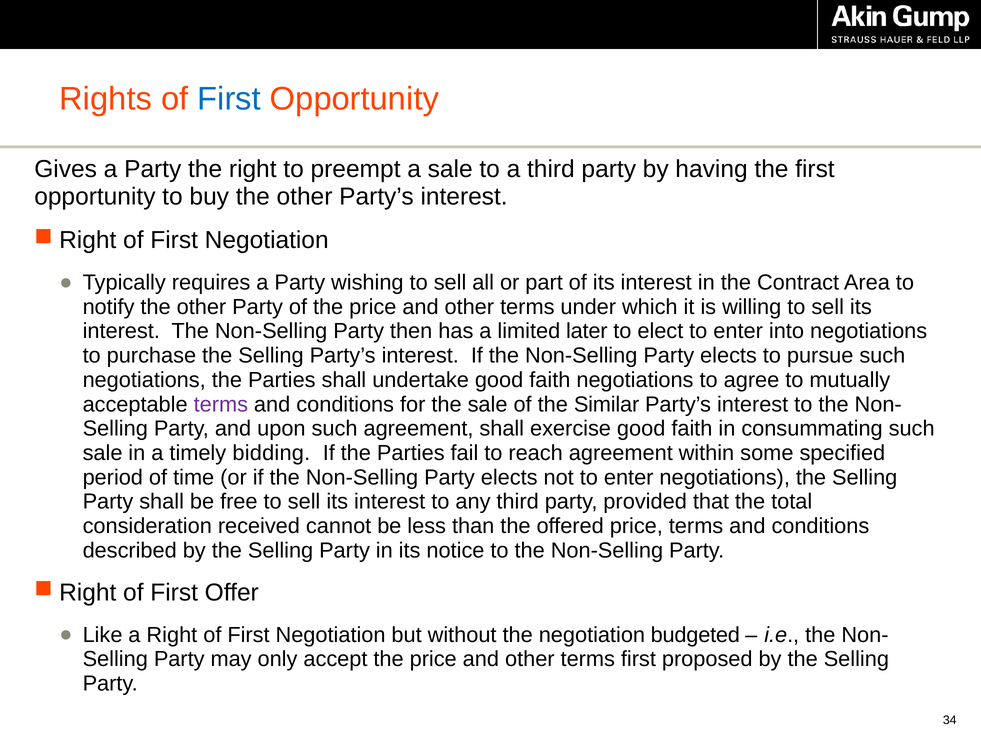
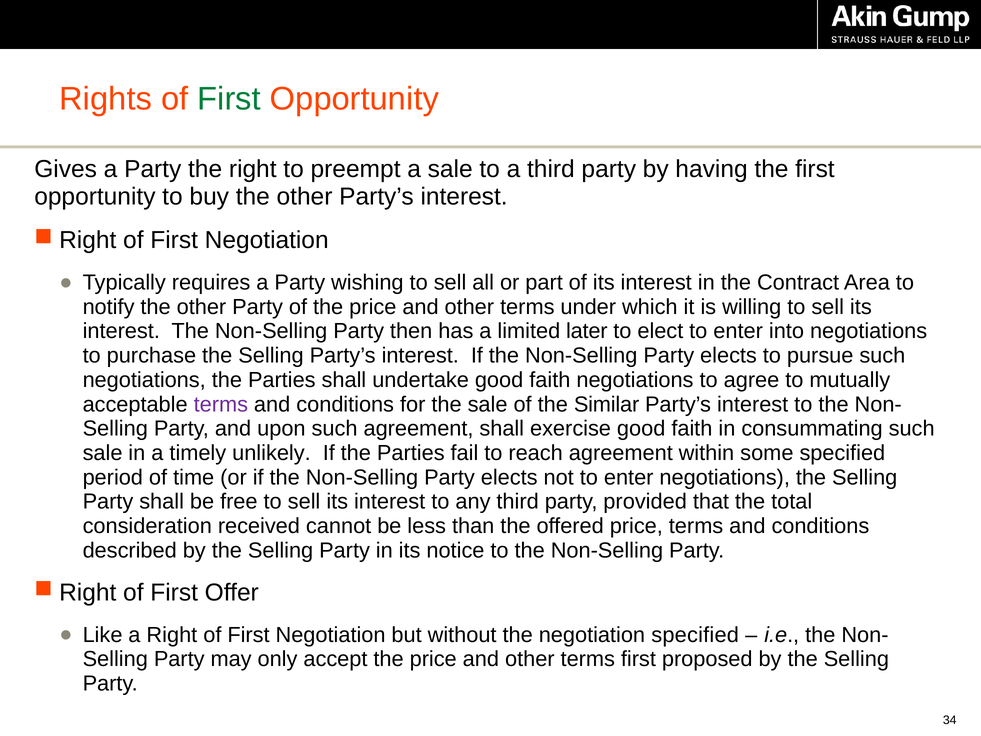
First at (229, 99) colour: blue -> green
bidding: bidding -> unlikely
negotiation budgeted: budgeted -> specified
